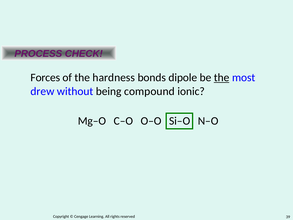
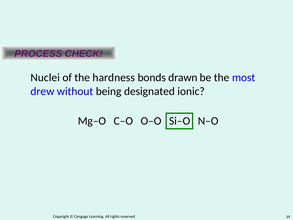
Forces: Forces -> Nuclei
dipole: dipole -> drawn
the at (222, 77) underline: present -> none
compound: compound -> designated
